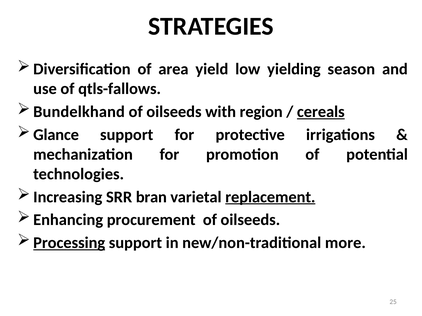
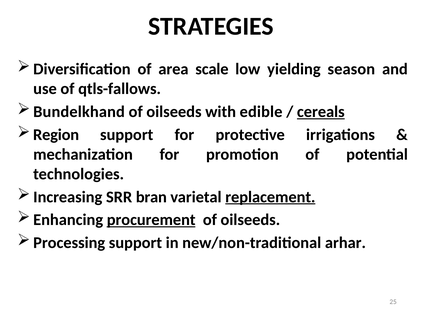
yield: yield -> scale
region: region -> edible
Glance: Glance -> Region
procurement underline: none -> present
Processing underline: present -> none
more: more -> arhar
